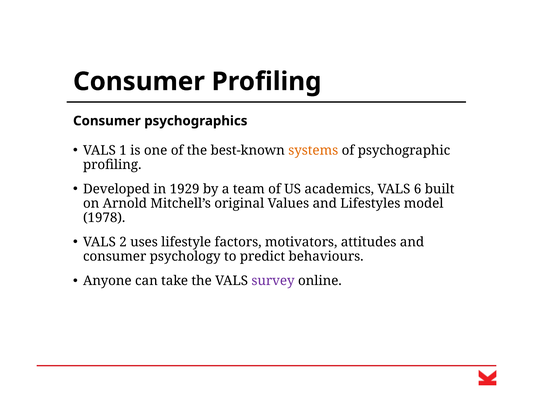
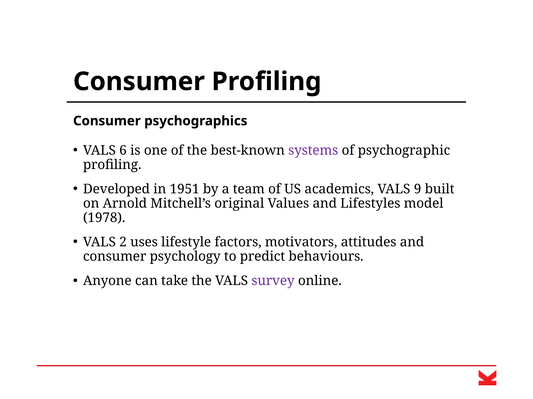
1: 1 -> 6
systems colour: orange -> purple
1929: 1929 -> 1951
6: 6 -> 9
